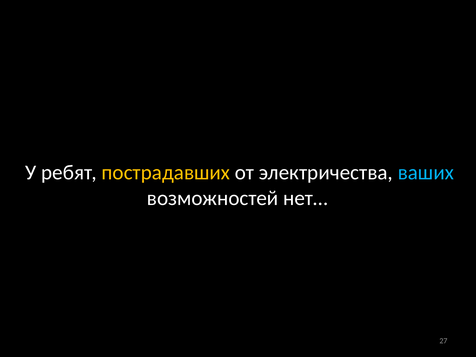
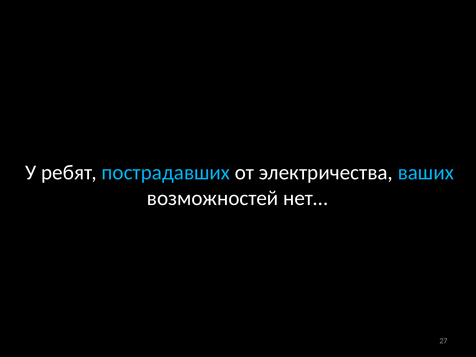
пострадавших colour: yellow -> light blue
